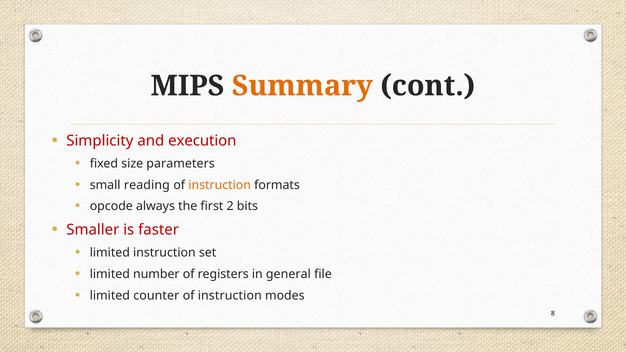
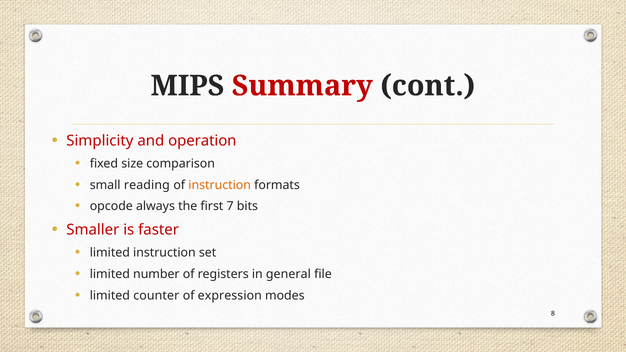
Summary colour: orange -> red
execution: execution -> operation
parameters: parameters -> comparison
2: 2 -> 7
instruction at (230, 296): instruction -> expression
